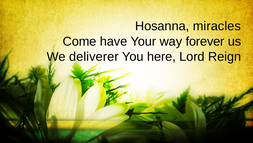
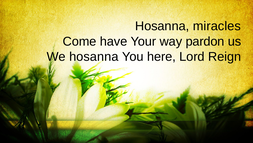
forever: forever -> pardon
We deliverer: deliverer -> hosanna
